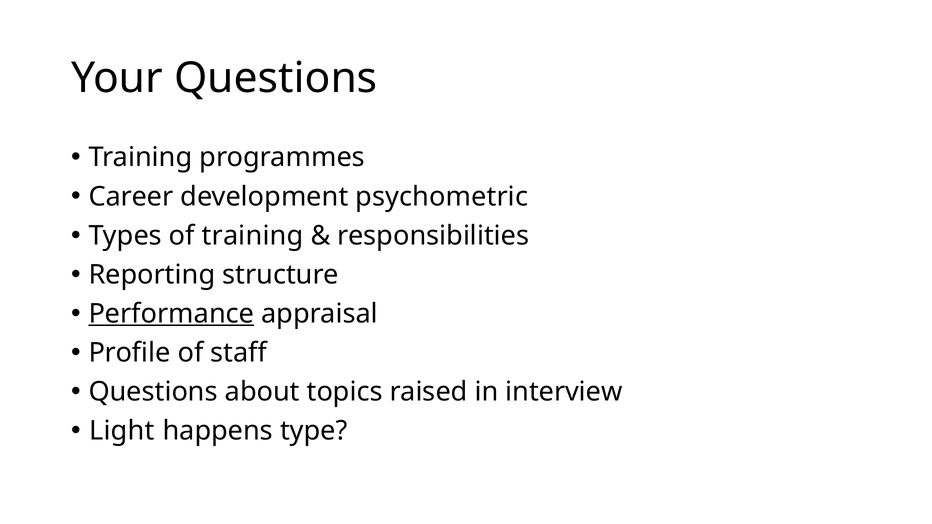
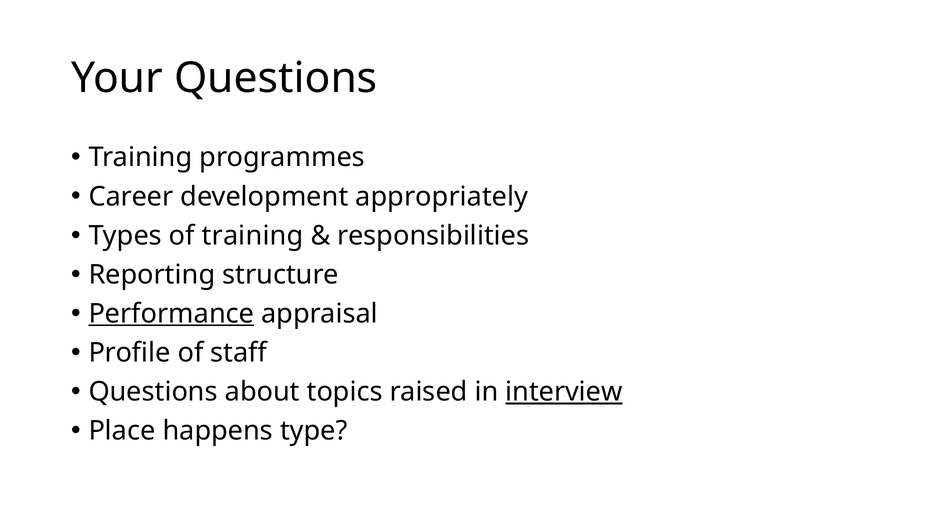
psychometric: psychometric -> appropriately
interview underline: none -> present
Light: Light -> Place
